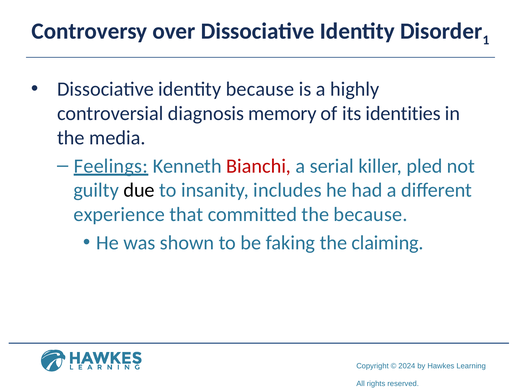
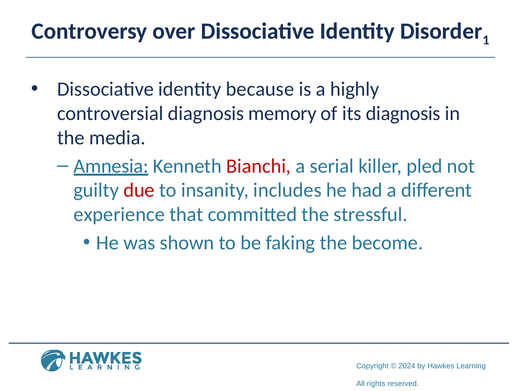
its identities: identities -> diagnosis
Feelings: Feelings -> Amnesia
due colour: black -> red
the because: because -> stressful
claiming: claiming -> become
